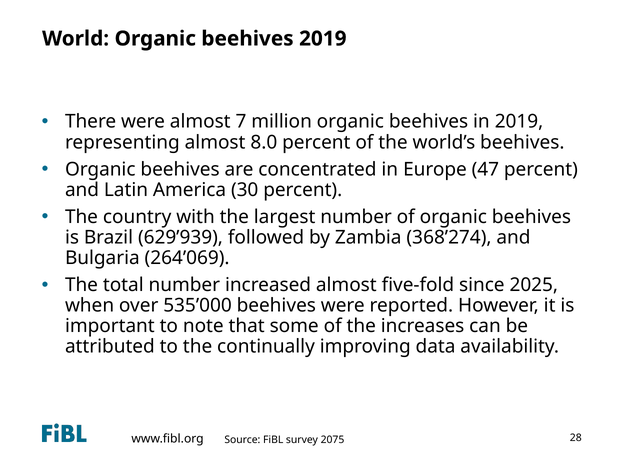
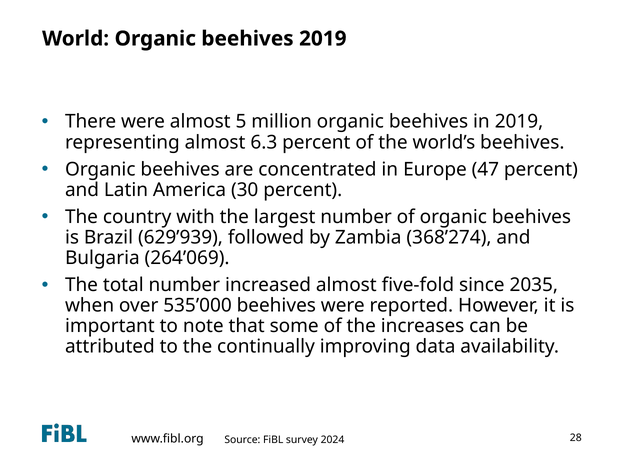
7: 7 -> 5
8.0: 8.0 -> 6.3
2025: 2025 -> 2035
2075: 2075 -> 2024
